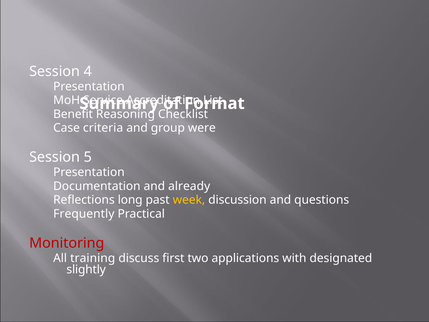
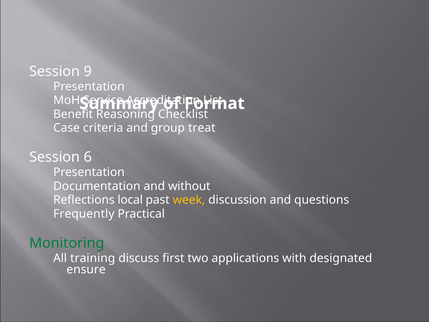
4: 4 -> 9
were: were -> treat
5: 5 -> 6
already: already -> without
long: long -> local
Monitoring colour: red -> green
slightly: slightly -> ensure
